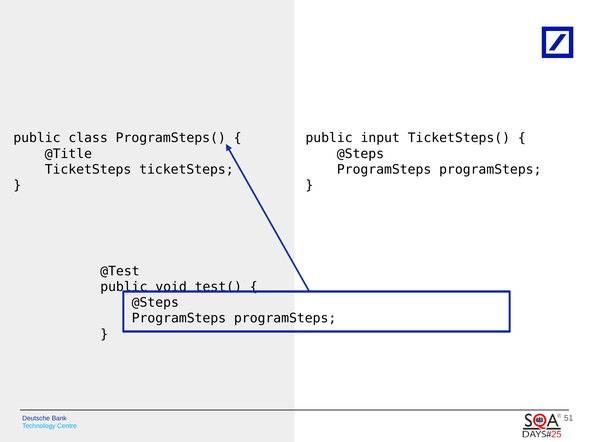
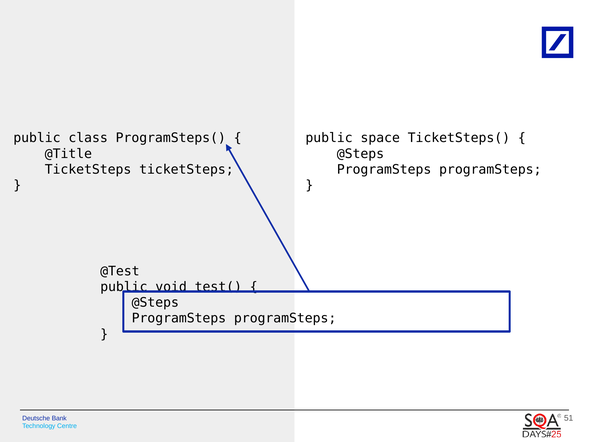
input: input -> space
